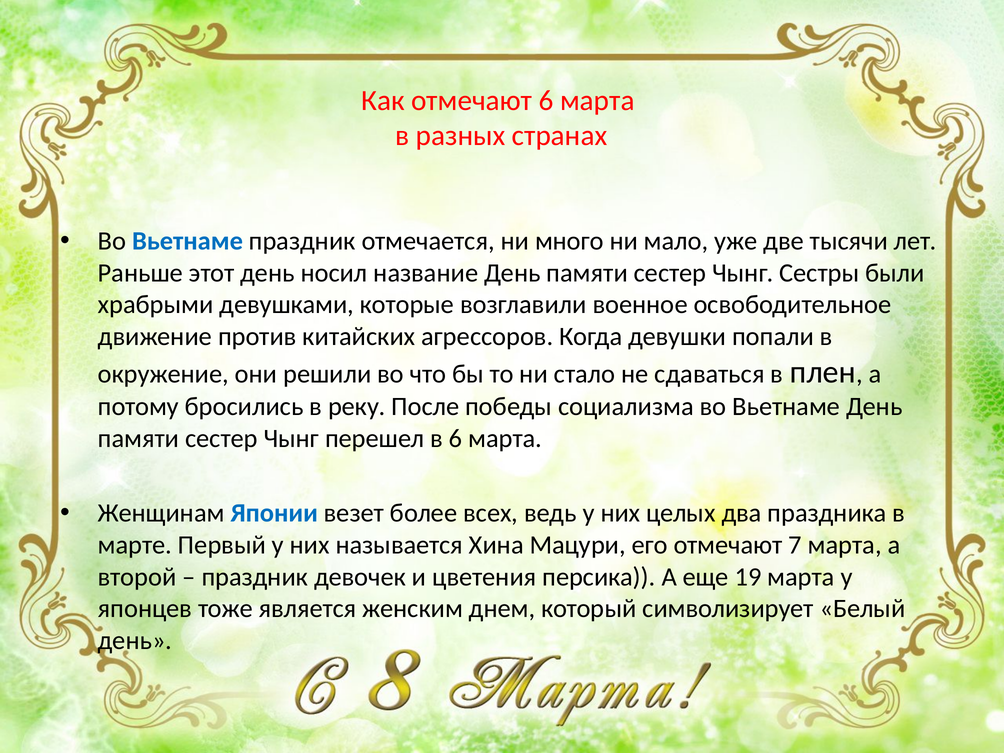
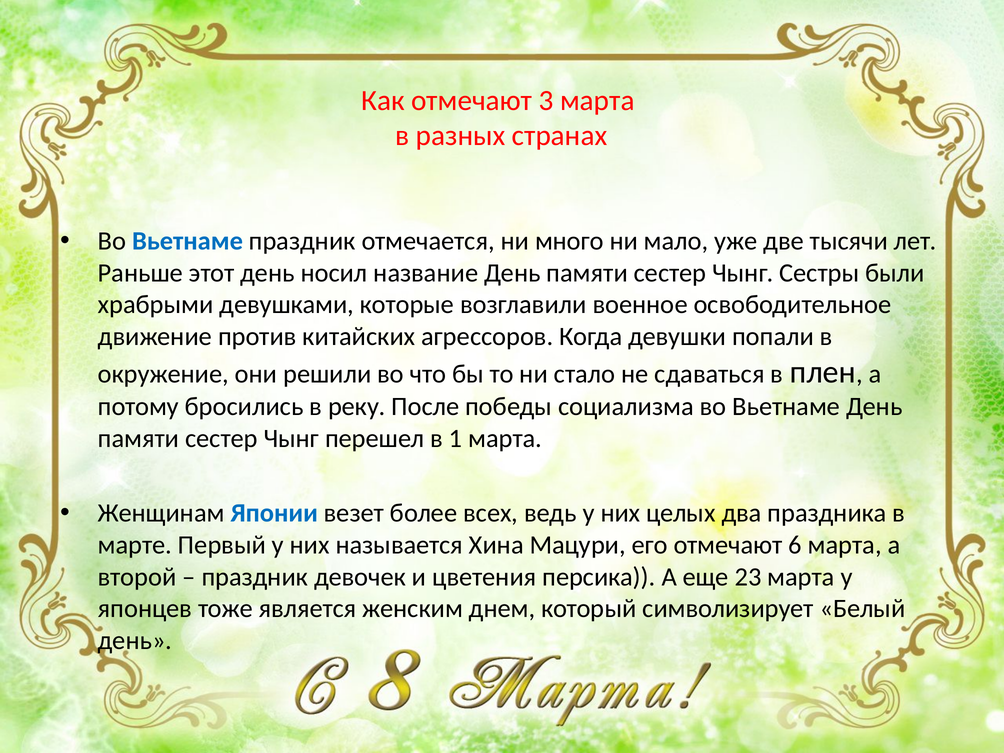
отмечают 6: 6 -> 3
в 6: 6 -> 1
7: 7 -> 6
19: 19 -> 23
